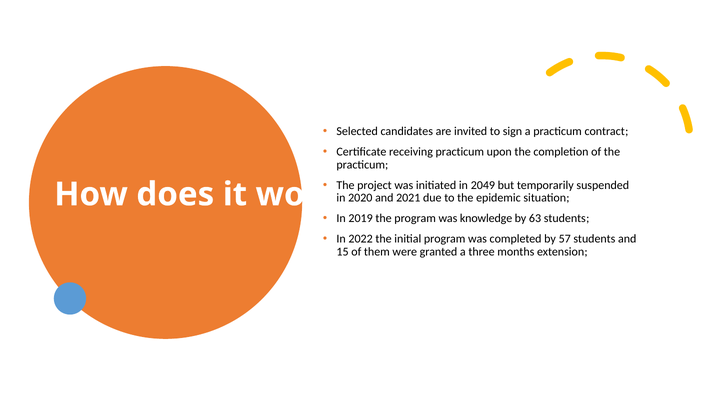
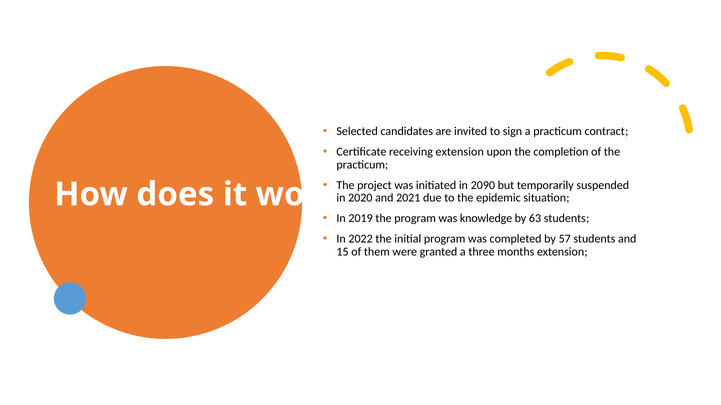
receiving practicum: practicum -> extension
2049: 2049 -> 2090
